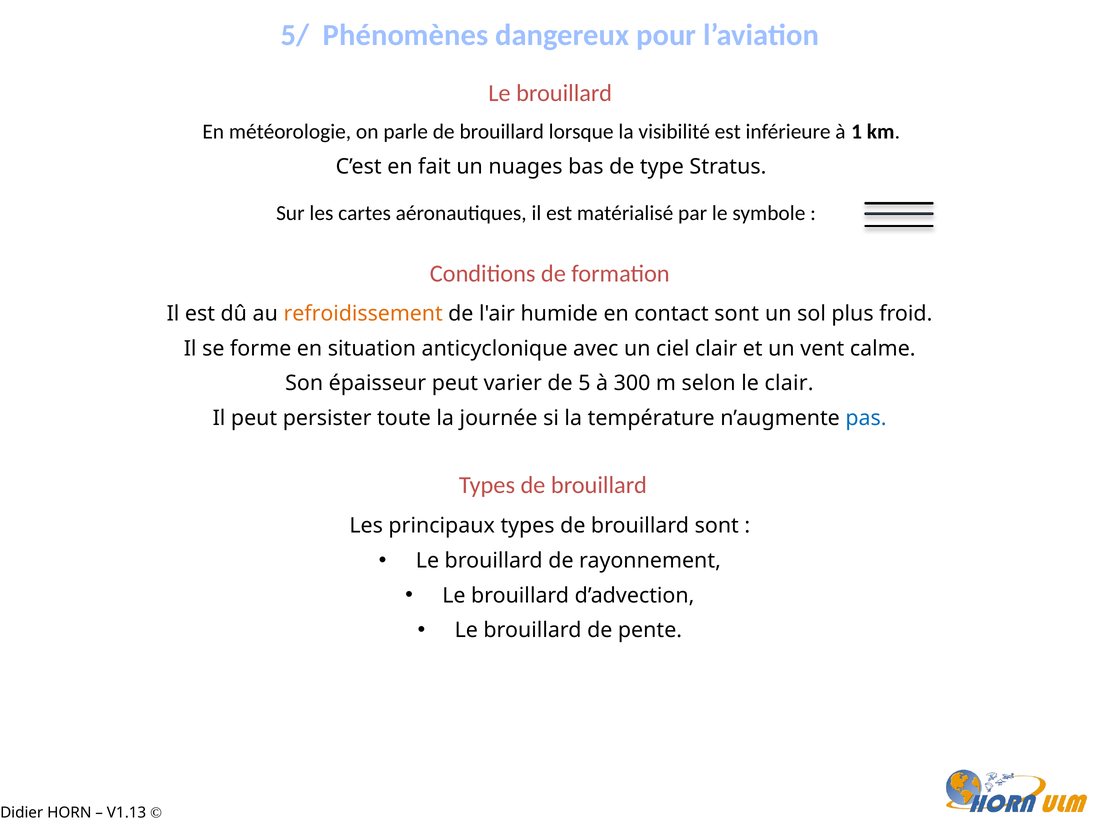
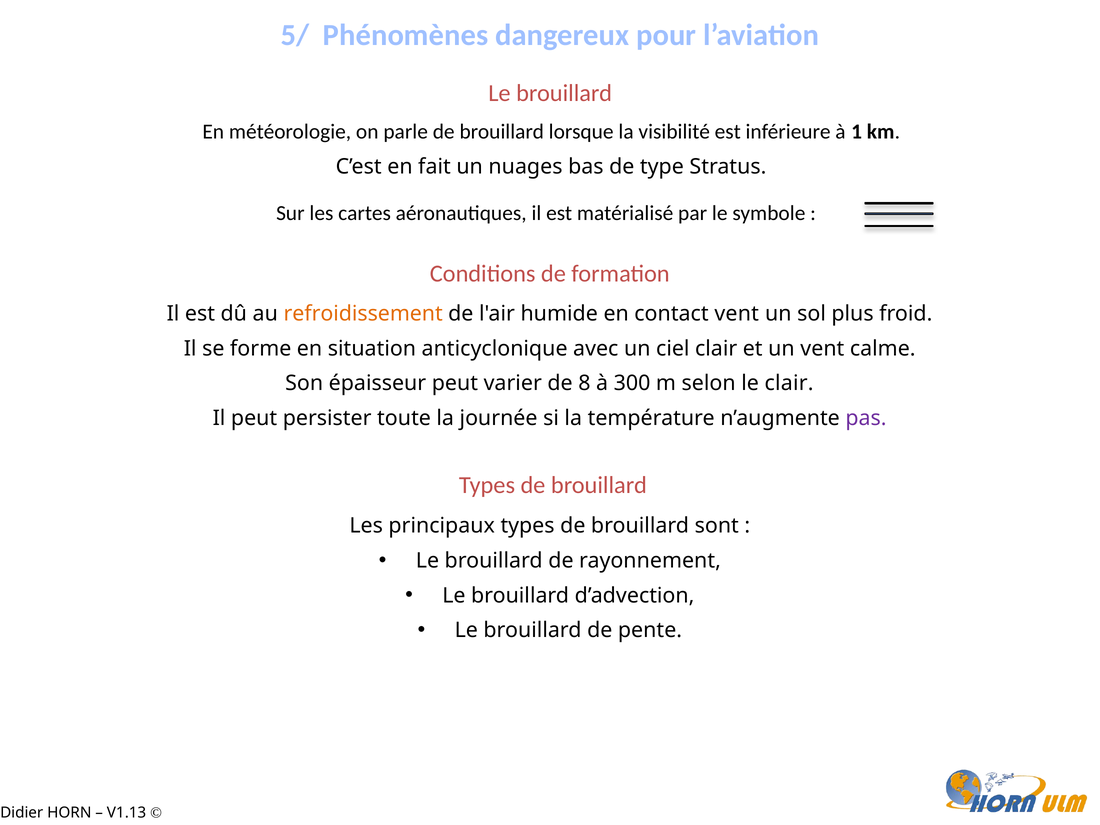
contact sont: sont -> vent
5: 5 -> 8
pas colour: blue -> purple
